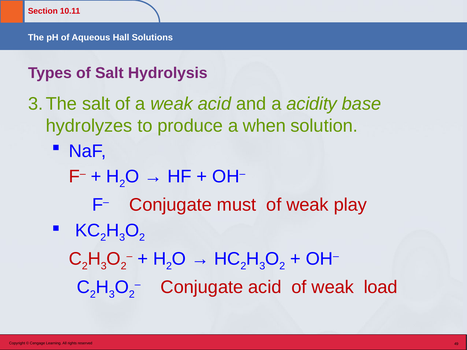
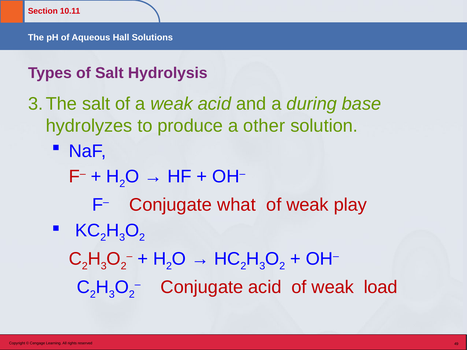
acidity: acidity -> during
when: when -> other
must: must -> what
